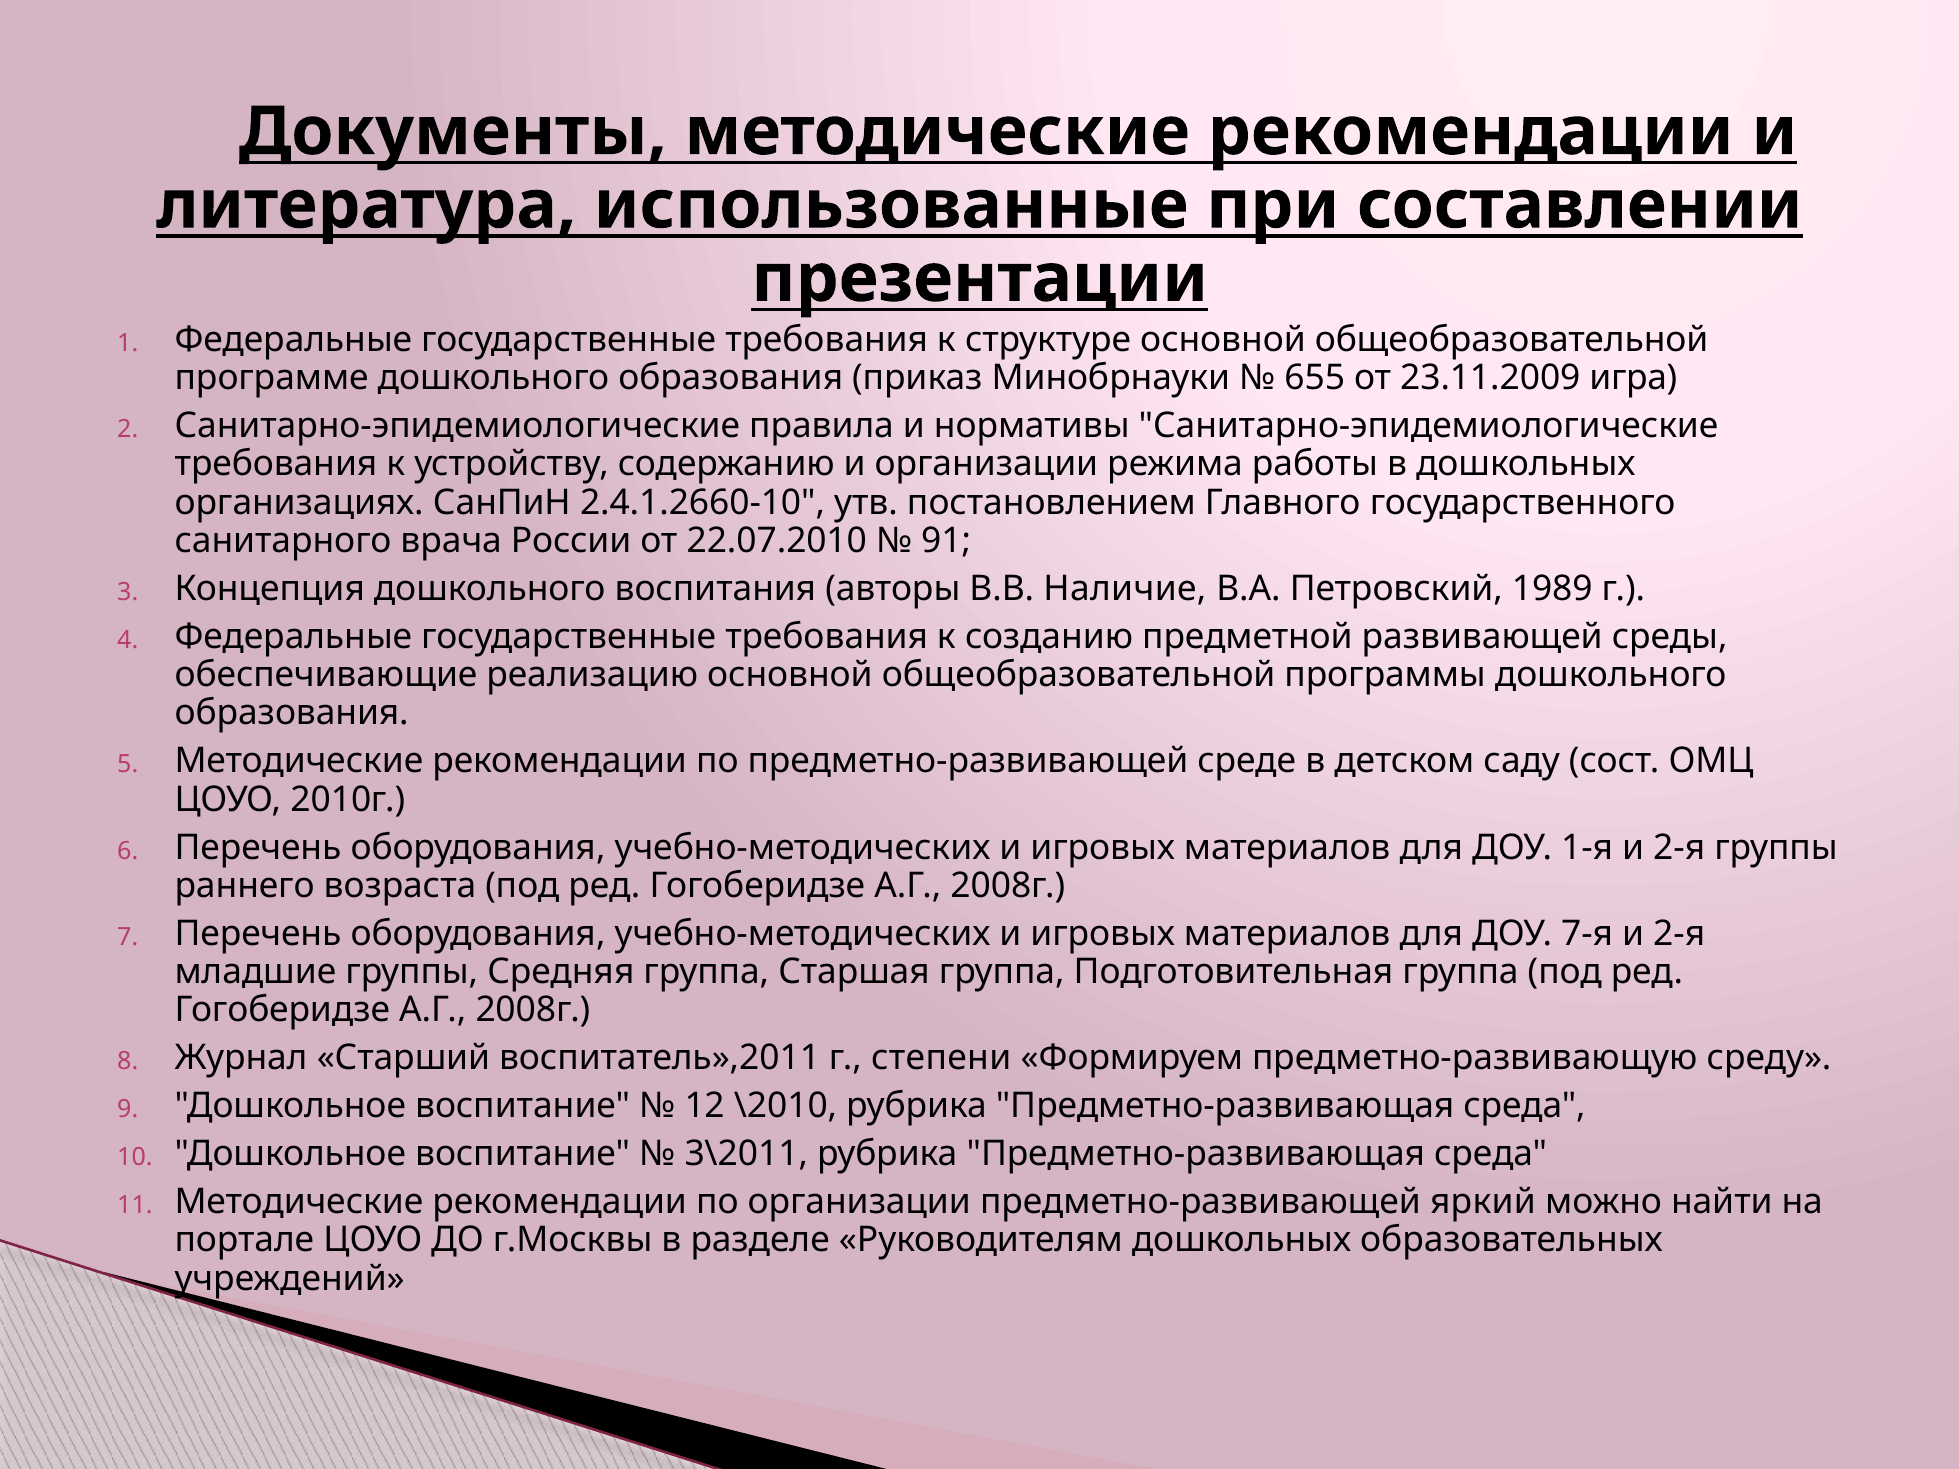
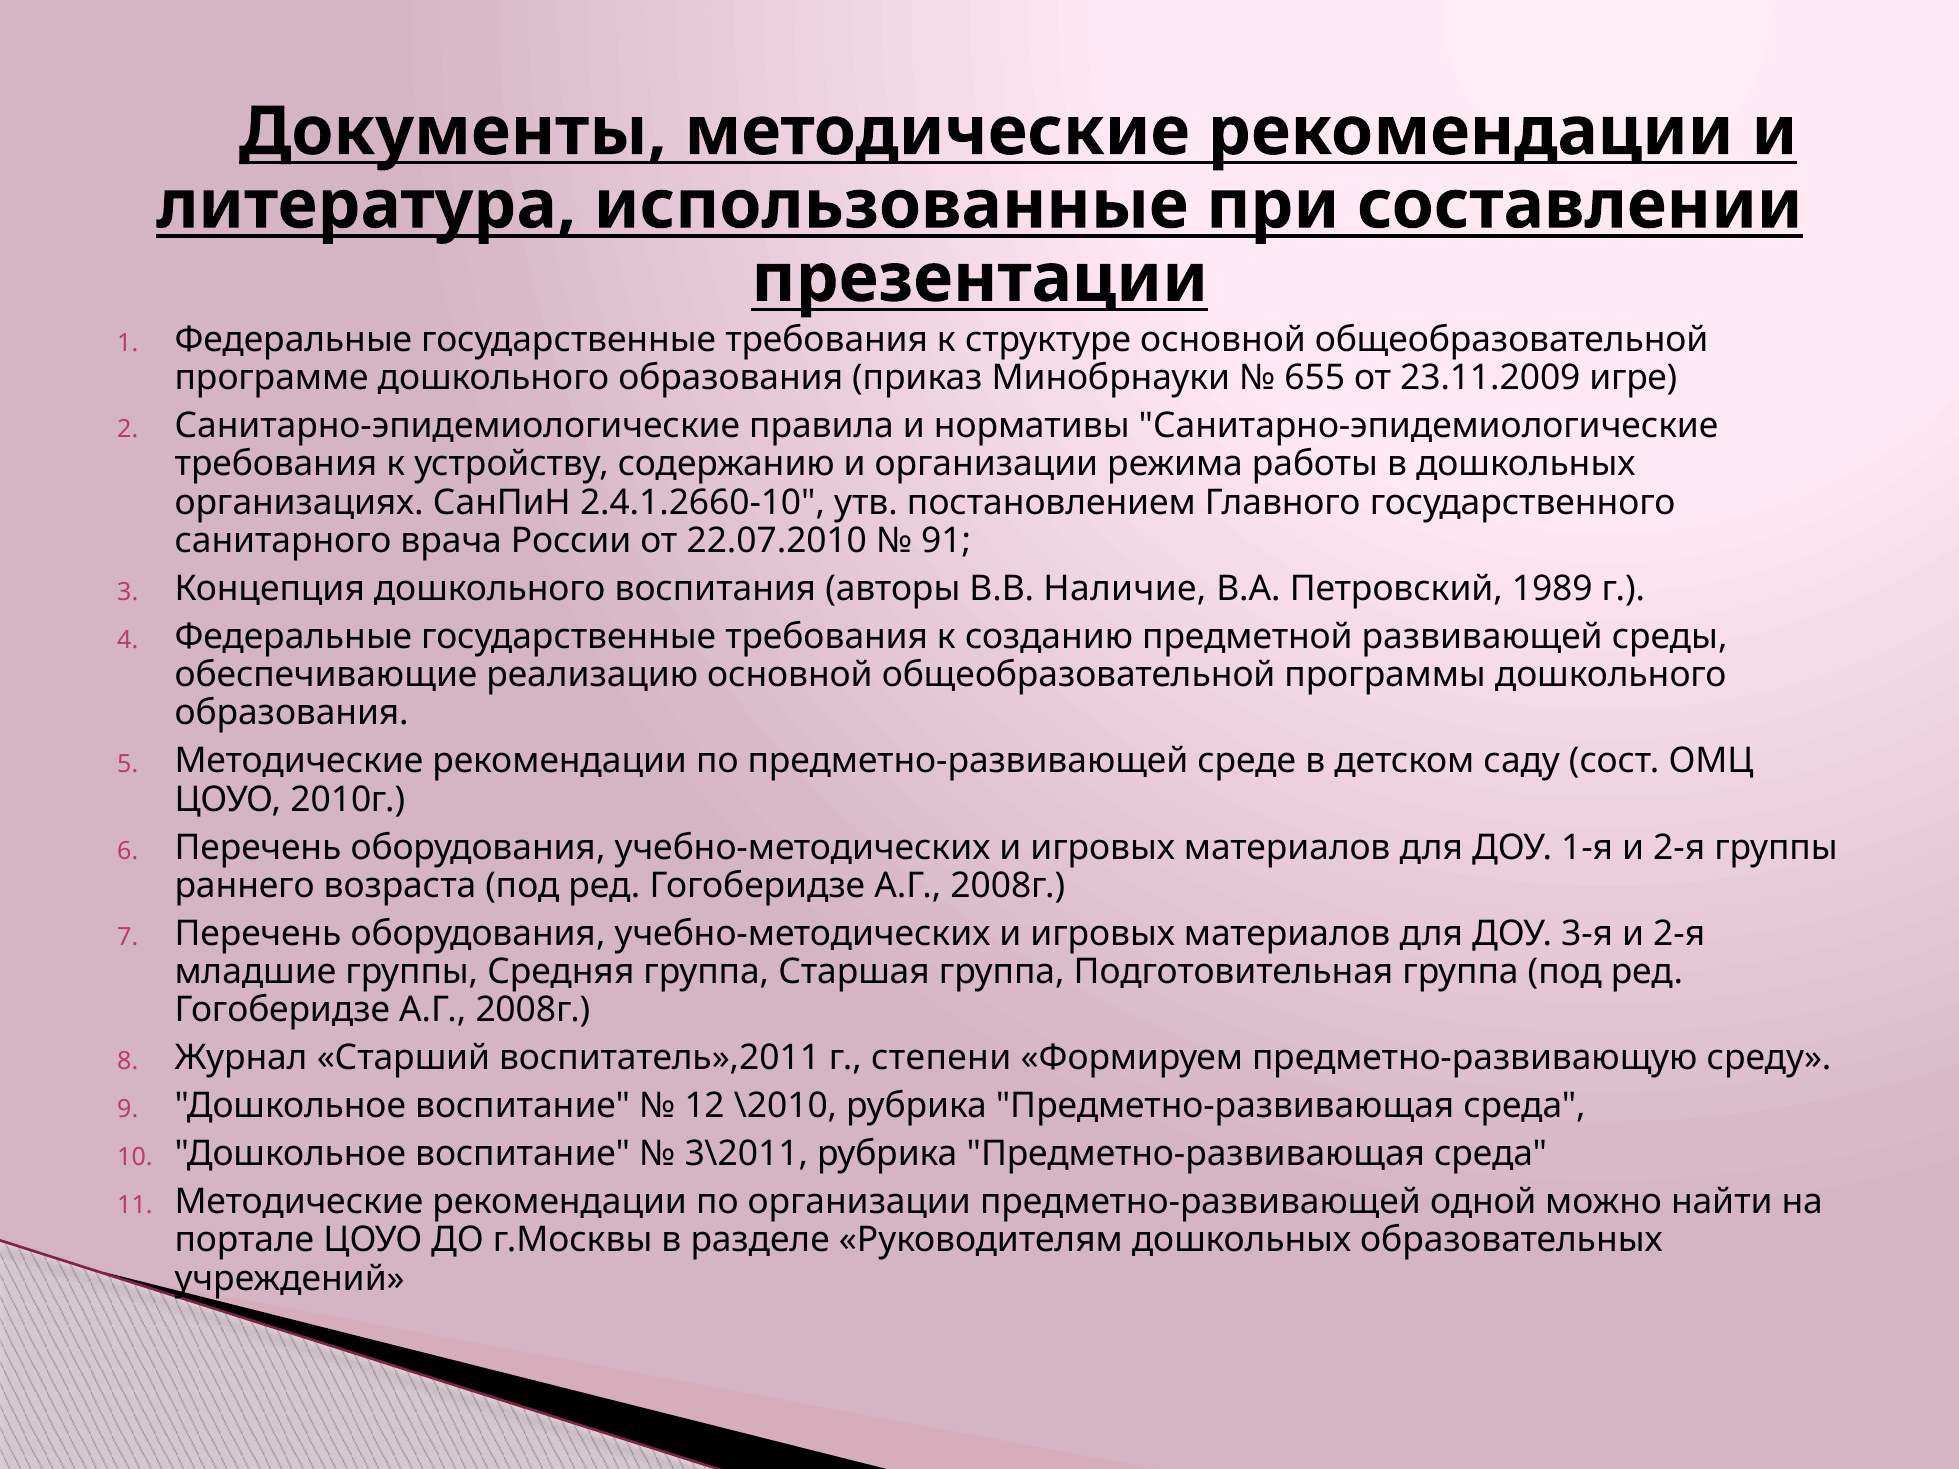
игра: игра -> игре
7-я: 7-я -> 3-я
яркий: яркий -> одной
